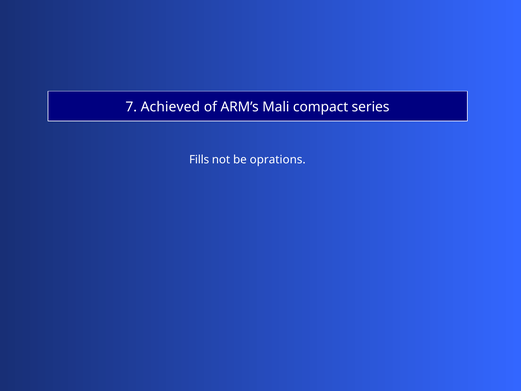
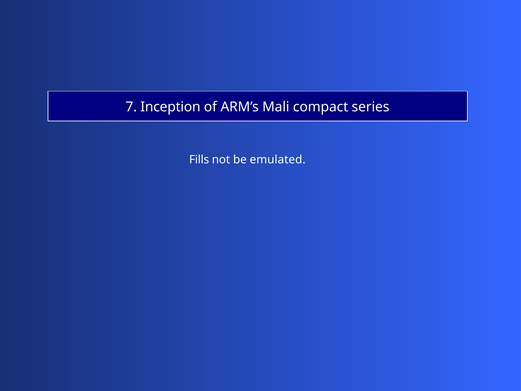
Achieved: Achieved -> Inception
oprations: oprations -> emulated
